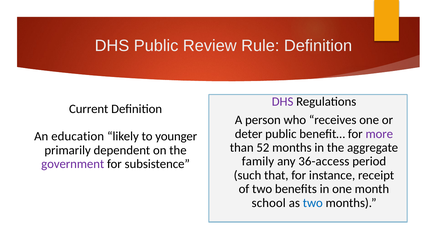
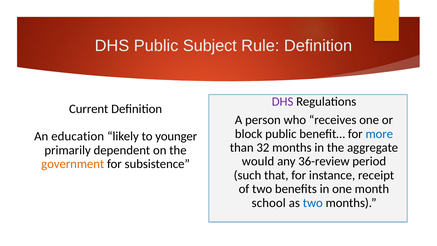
Review: Review -> Subject
deter: deter -> block
more colour: purple -> blue
52: 52 -> 32
family: family -> would
36-access: 36-access -> 36-review
government colour: purple -> orange
